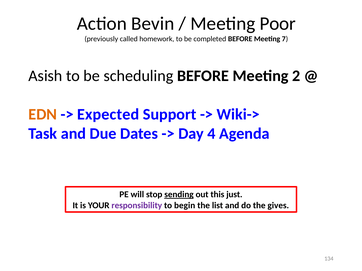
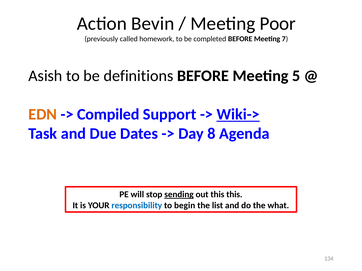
scheduling: scheduling -> definitions
2: 2 -> 5
Expected: Expected -> Compiled
Wiki-> underline: none -> present
4: 4 -> 8
this just: just -> this
responsibility colour: purple -> blue
gives: gives -> what
